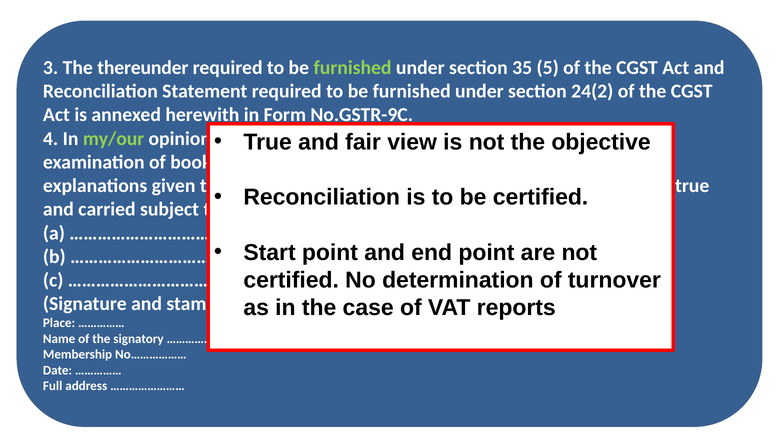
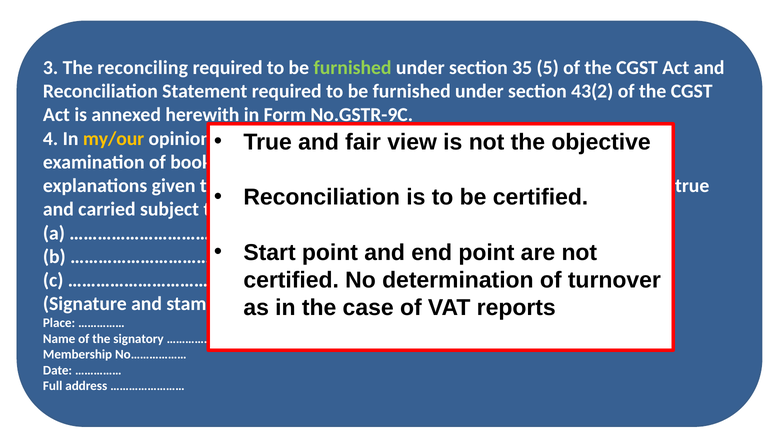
thereunder: thereunder -> reconciling
24(2: 24(2 -> 43(2
my/our at (114, 139) colour: light green -> yellow
